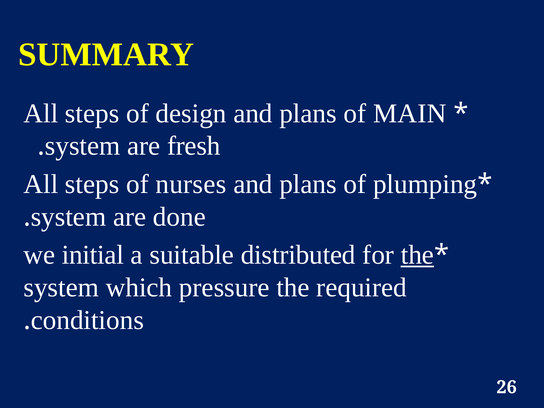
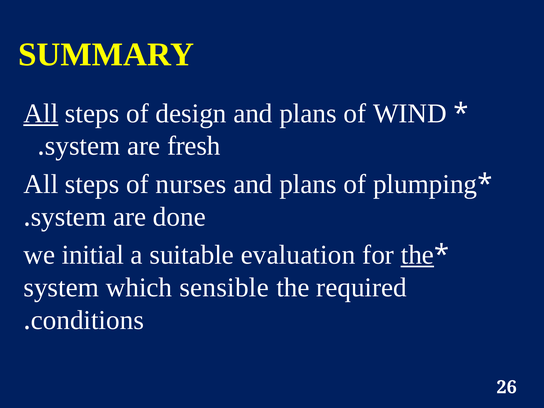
All at (41, 113) underline: none -> present
MAIN: MAIN -> WIND
distributed: distributed -> evaluation
pressure: pressure -> sensible
